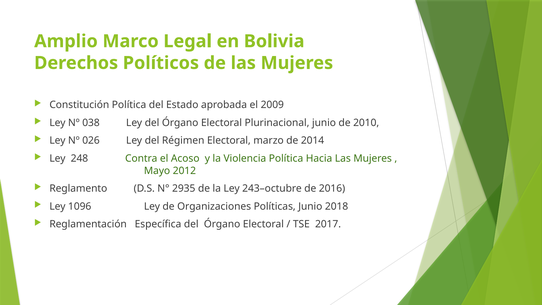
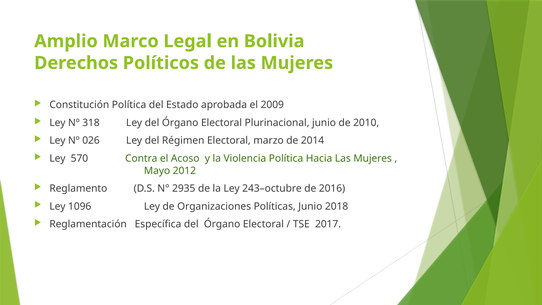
038: 038 -> 318
248: 248 -> 570
